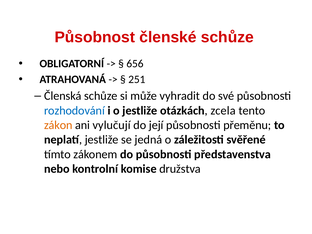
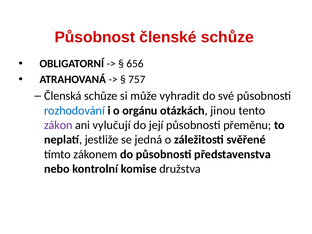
251: 251 -> 757
o jestliže: jestliže -> orgánu
zcela: zcela -> jinou
zákon colour: orange -> purple
